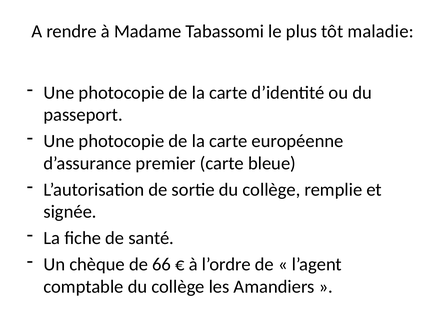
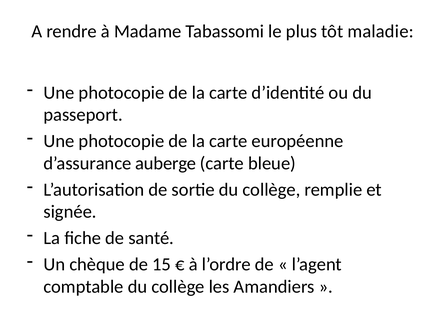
premier: premier -> auberge
66: 66 -> 15
